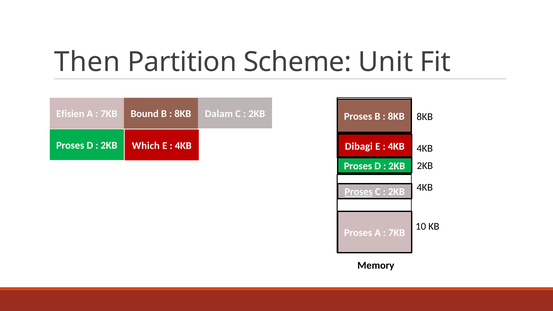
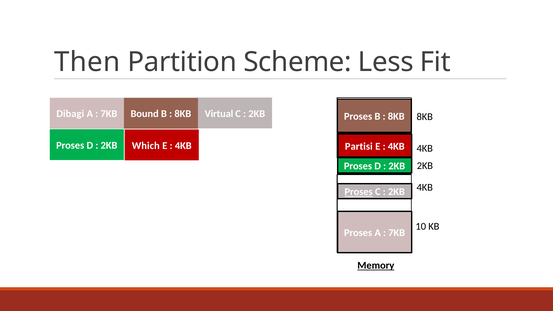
Unit: Unit -> Less
Efisien: Efisien -> Dibagi
Dalam: Dalam -> Virtual
Dibagi: Dibagi -> Partisi
Memory underline: none -> present
